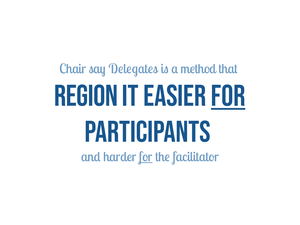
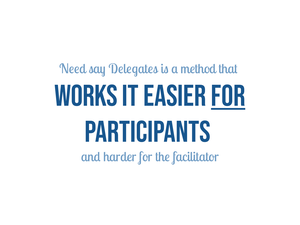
Chair: Chair -> Need
region: region -> works
for at (146, 157) underline: present -> none
